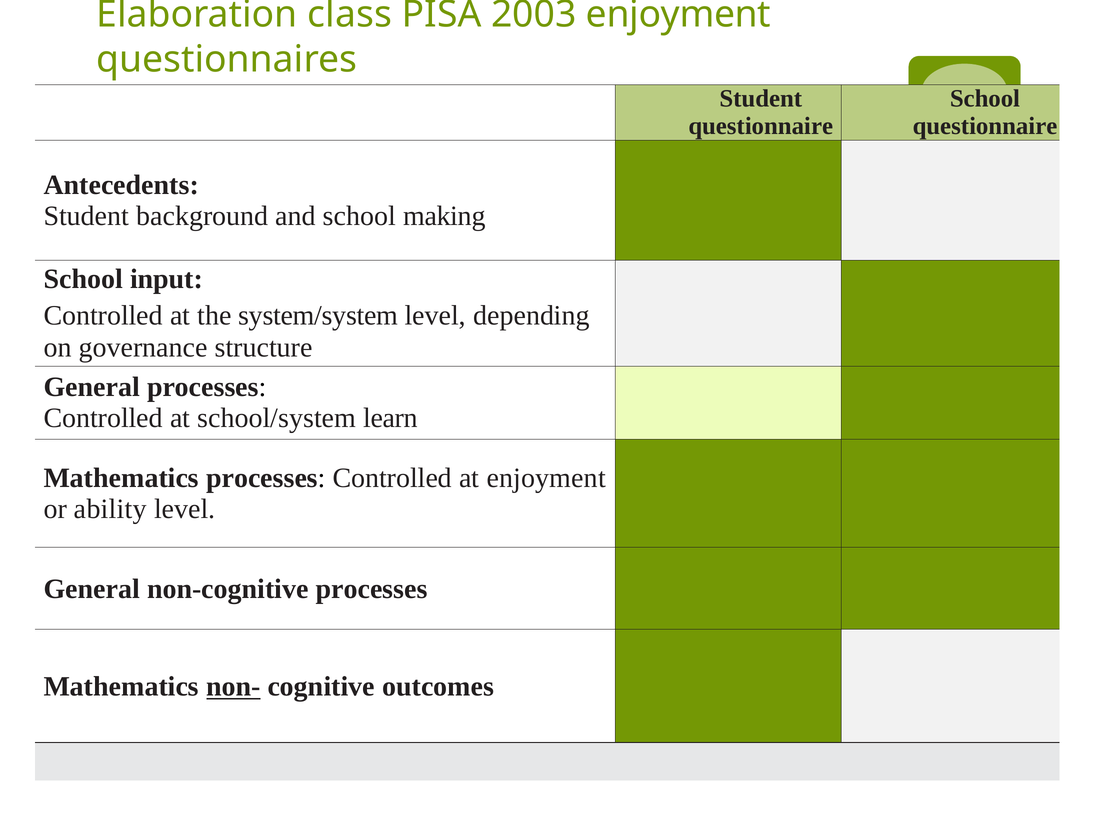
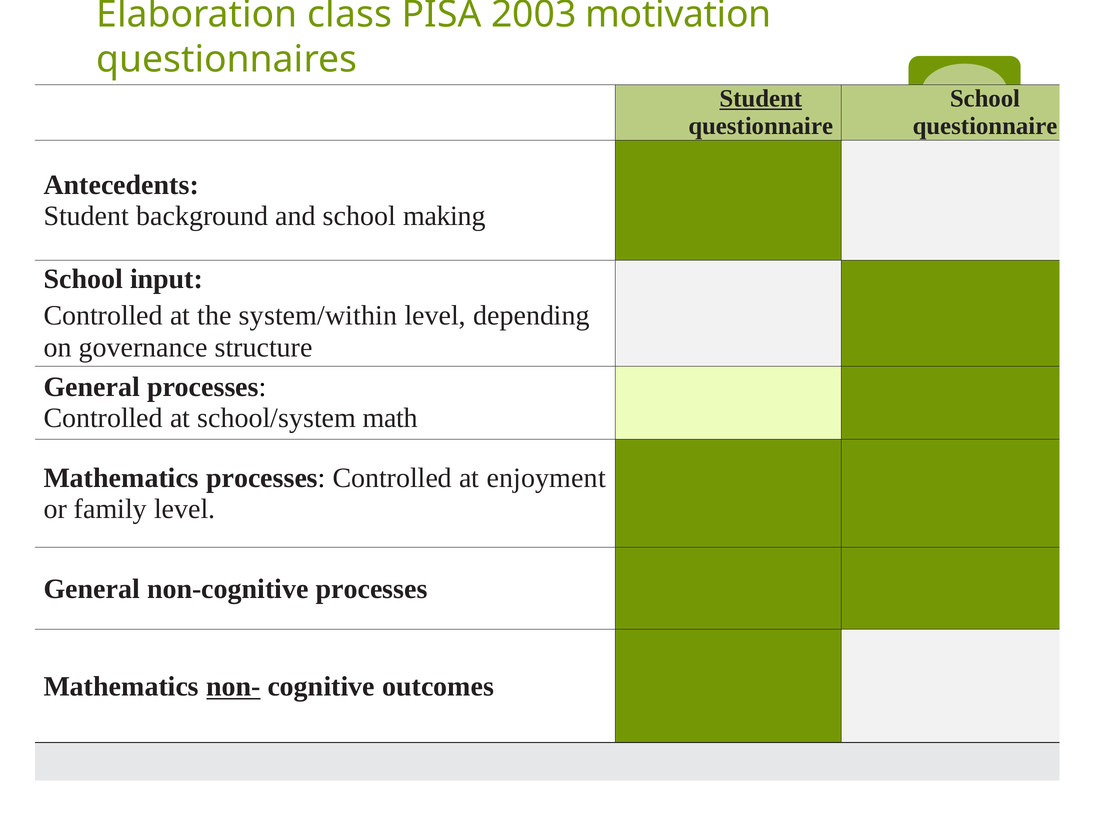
2003 enjoyment: enjoyment -> motivation
Student at (761, 99) underline: none -> present
system/system: system/system -> system/within
learn: learn -> math
ability: ability -> family
